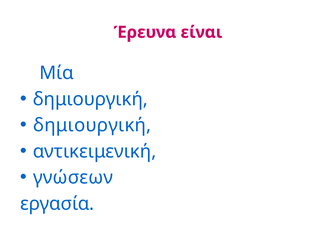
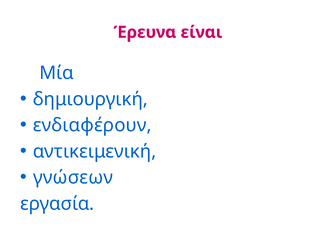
δημιουργική at (92, 125): δημιουργική -> ενδιαφέρουν
